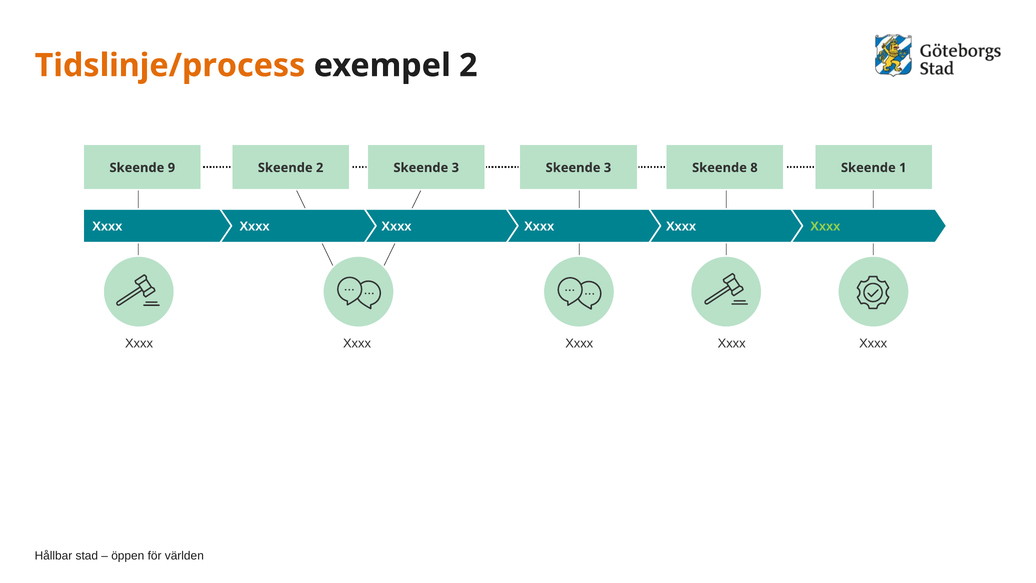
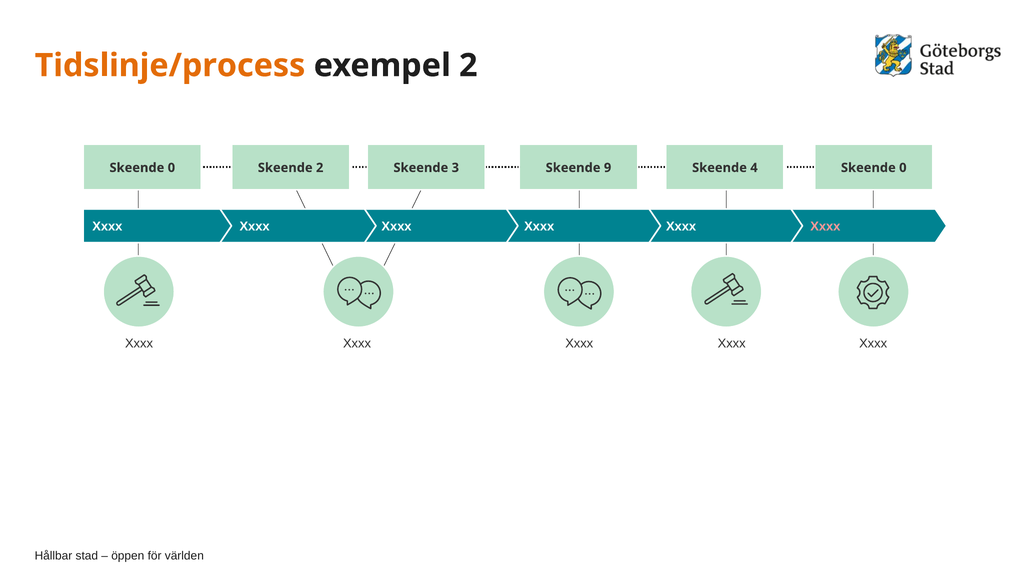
9 at (171, 168): 9 -> 0
3 Skeende 3: 3 -> 9
8: 8 -> 4
1 at (903, 168): 1 -> 0
Xxxx at (825, 227) colour: light green -> pink
